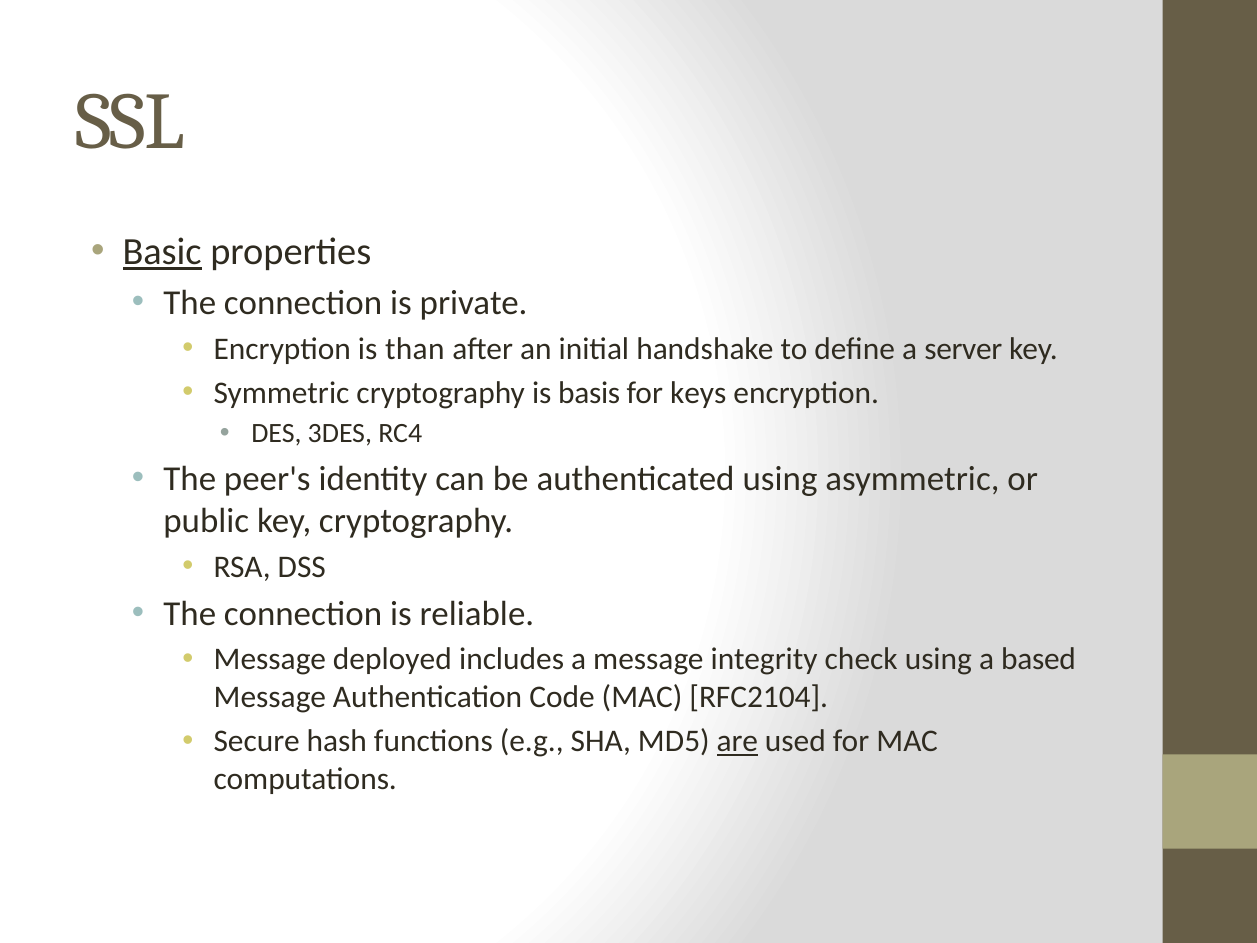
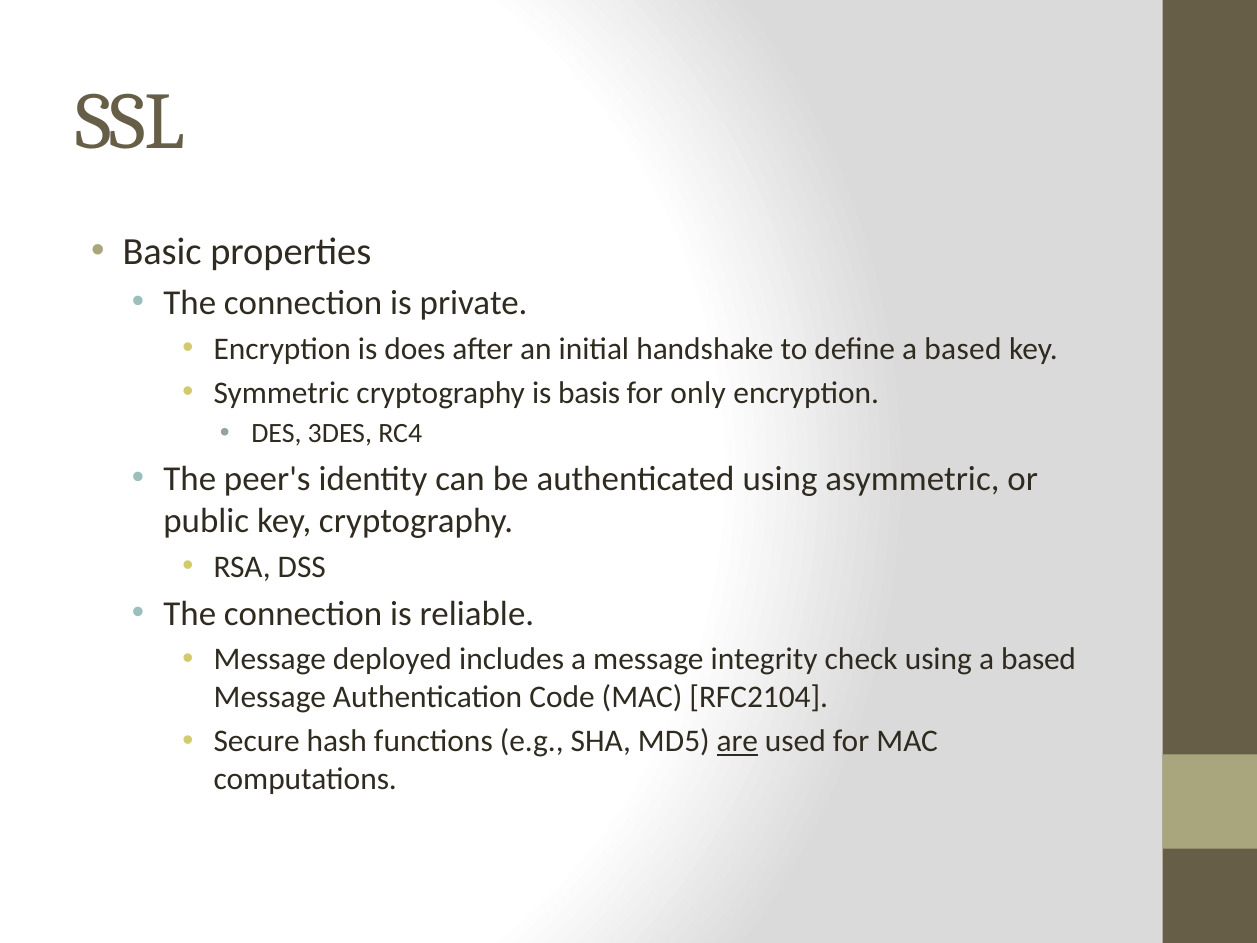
Basic underline: present -> none
than: than -> does
define a server: server -> based
keys: keys -> only
